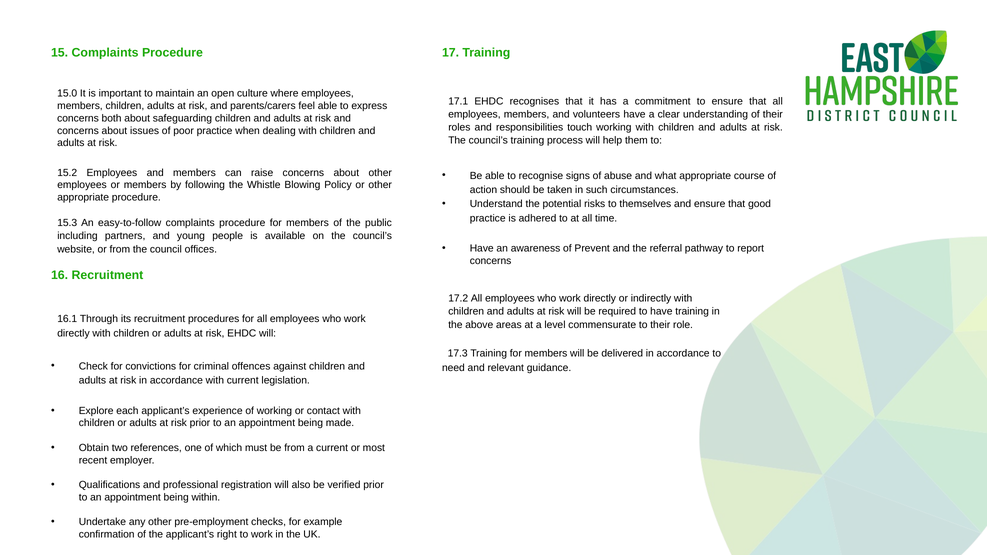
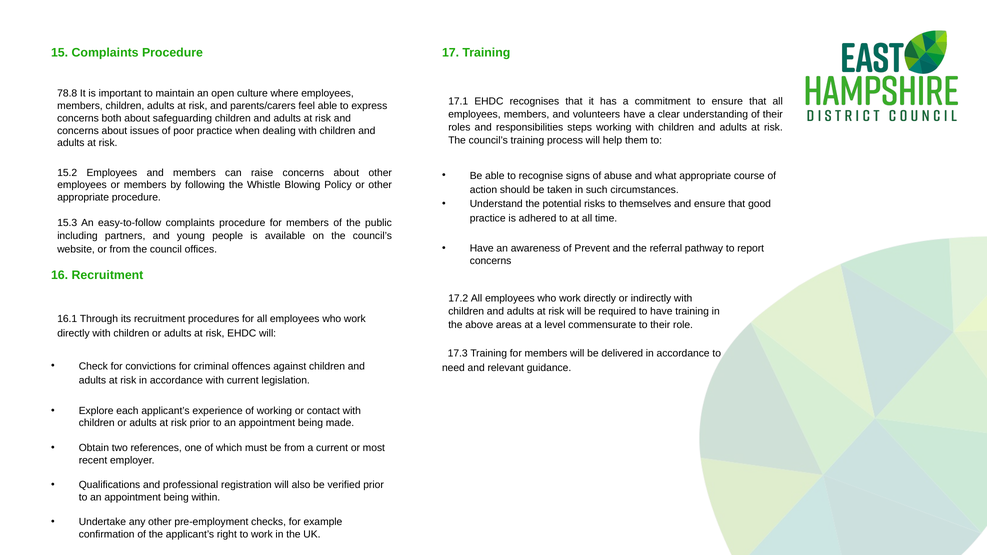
15.0: 15.0 -> 78.8
touch: touch -> steps
